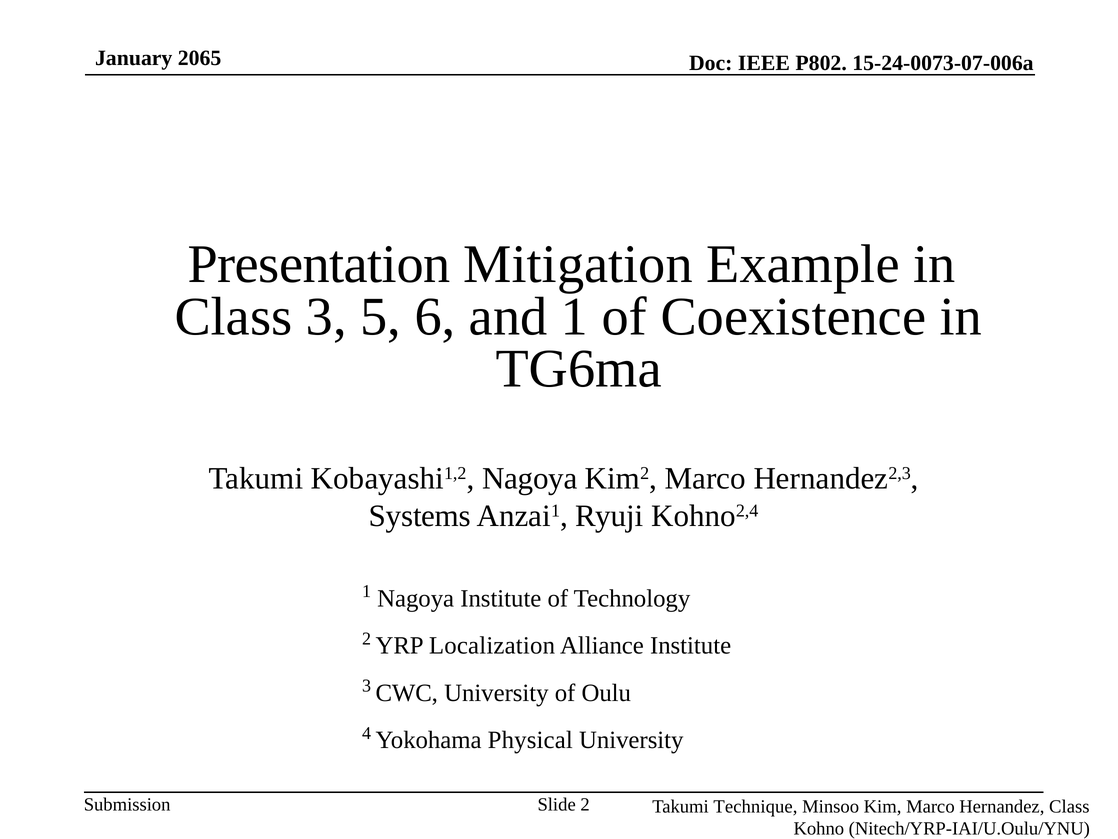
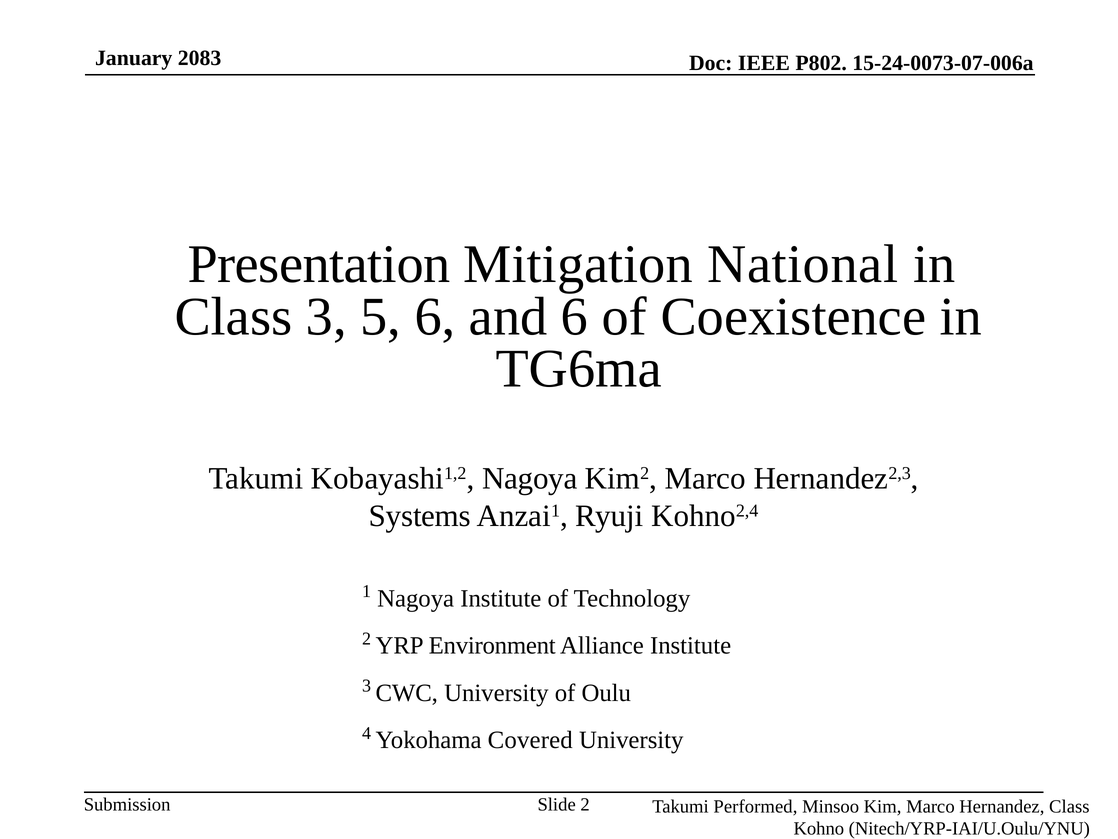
2065: 2065 -> 2083
Example: Example -> National
and 1: 1 -> 6
Localization: Localization -> Environment
Physical: Physical -> Covered
Technique: Technique -> Performed
